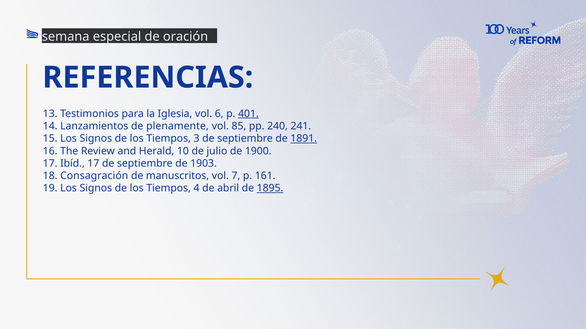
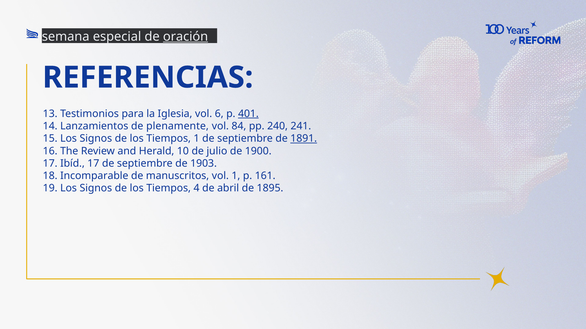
oración underline: none -> present
85: 85 -> 84
Tiempos 3: 3 -> 1
Consagración: Consagración -> Incomparable
vol 7: 7 -> 1
1895 underline: present -> none
